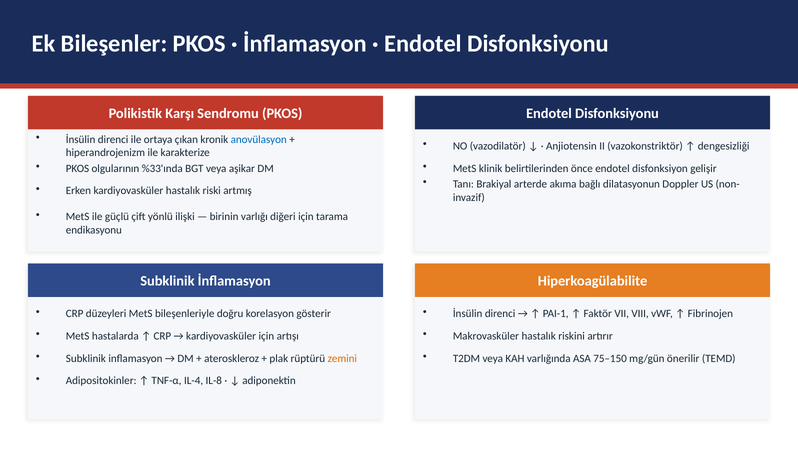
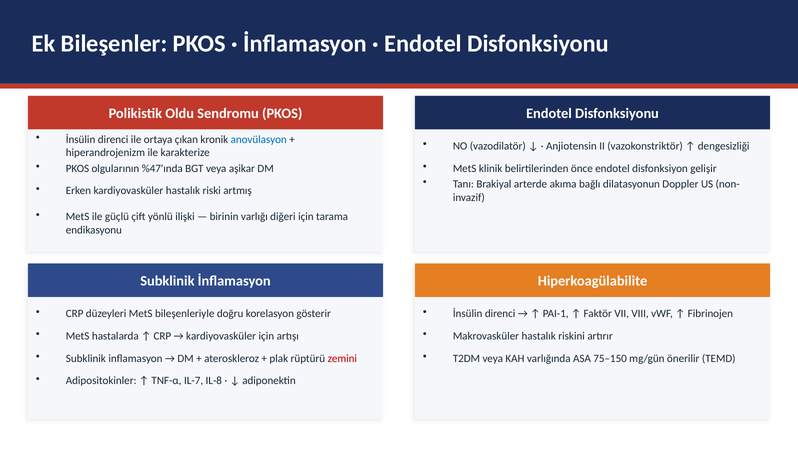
Karşı: Karşı -> Oldu
%33'ında: %33'ında -> %47'ında
zemini colour: orange -> red
IL-4: IL-4 -> IL-7
